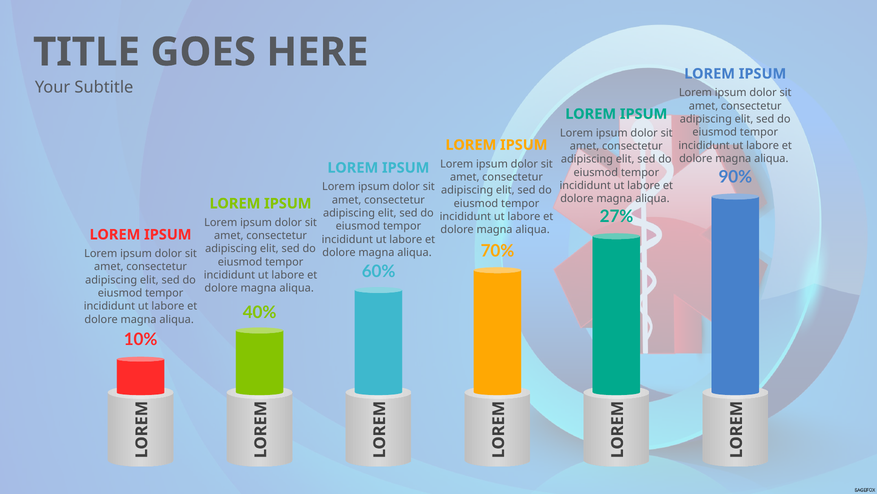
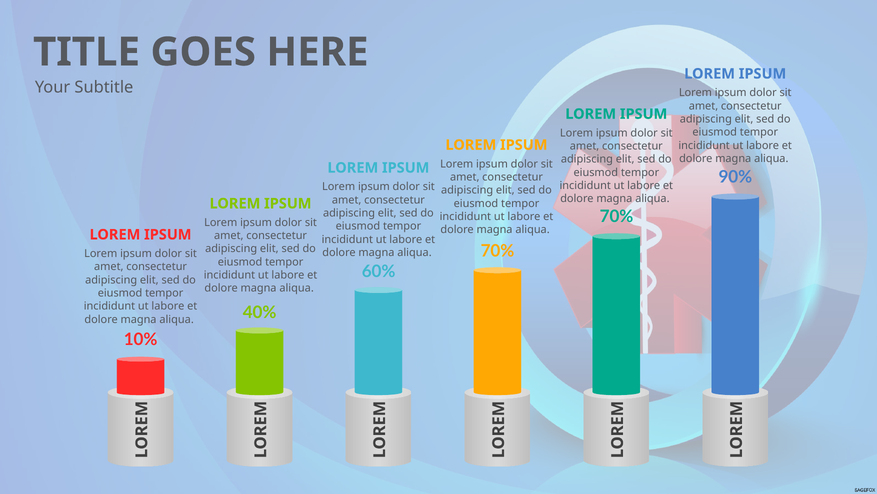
27% at (617, 216): 27% -> 70%
